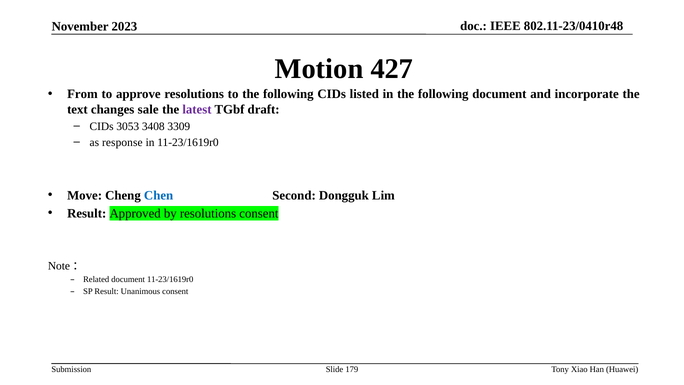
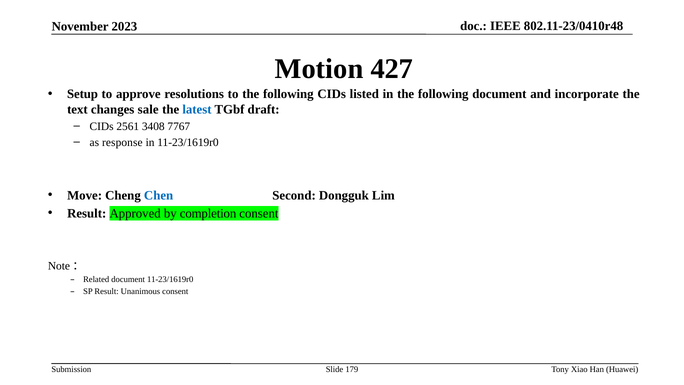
From: From -> Setup
latest colour: purple -> blue
3053: 3053 -> 2561
3309: 3309 -> 7767
by resolutions: resolutions -> completion
